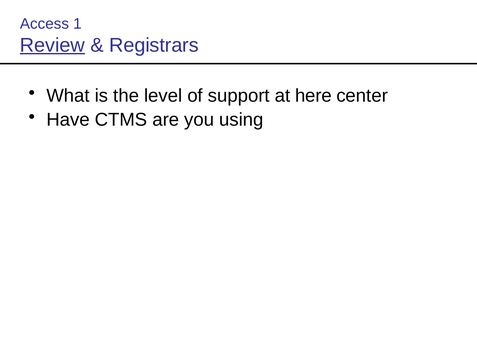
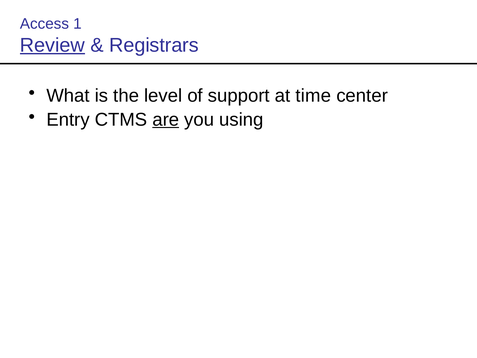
here: here -> time
Have: Have -> Entry
are underline: none -> present
